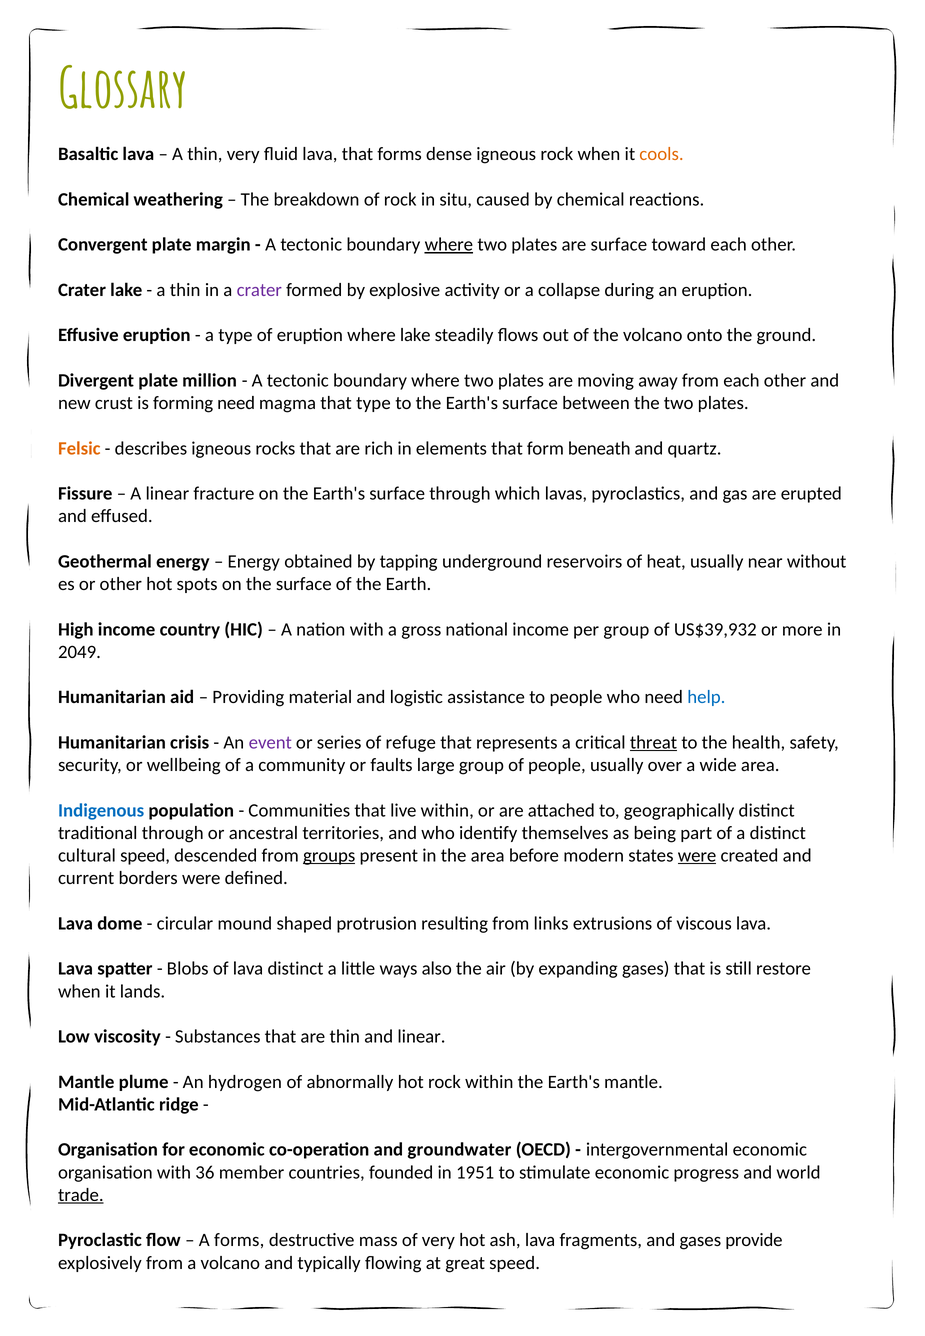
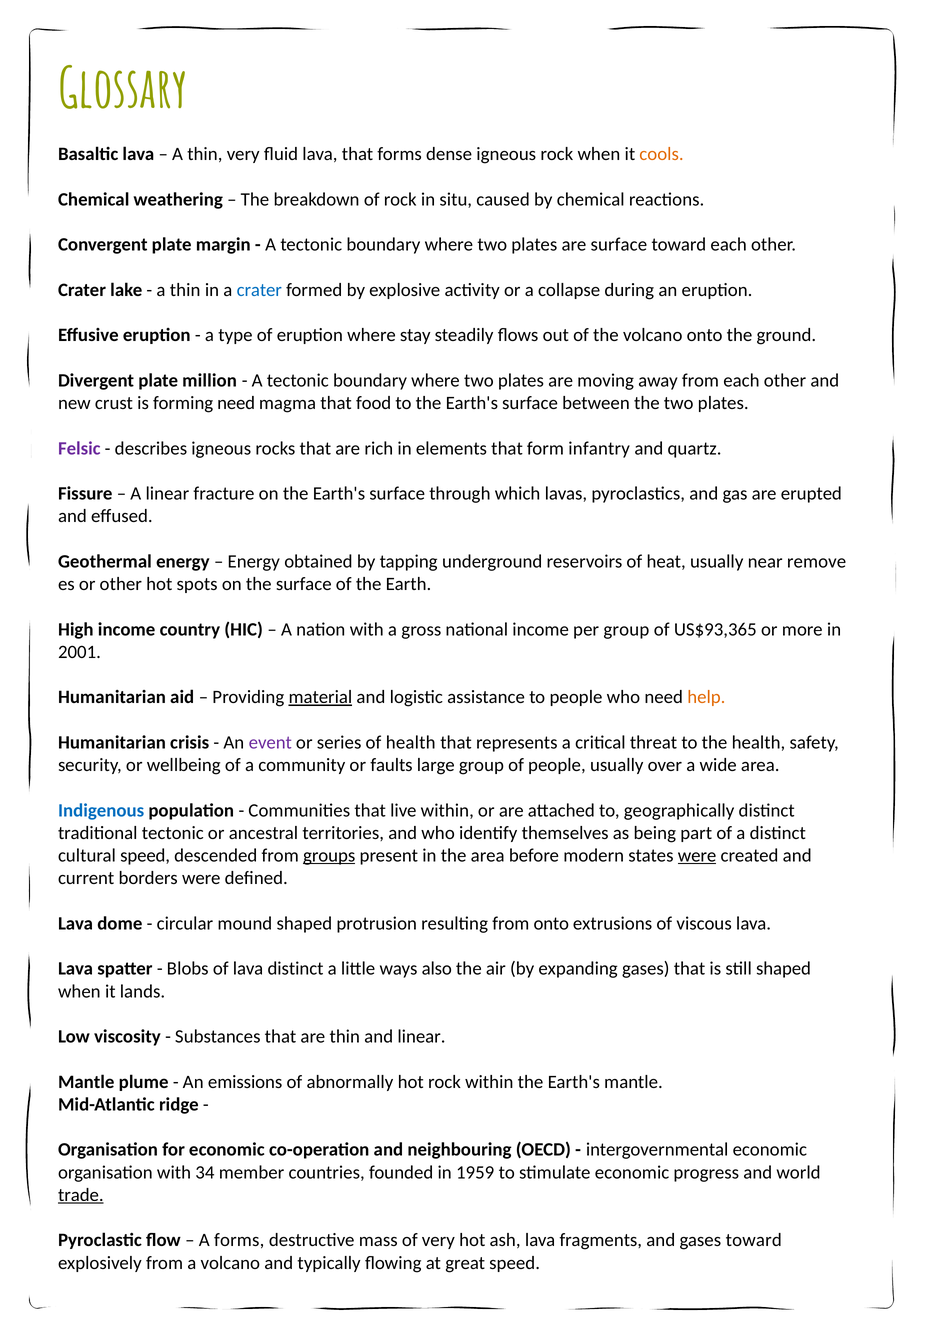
where at (449, 245) underline: present -> none
crater at (259, 290) colour: purple -> blue
where lake: lake -> stay
that type: type -> food
Felsic colour: orange -> purple
beneath: beneath -> infantry
without: without -> remove
US$39,932: US$39,932 -> US$93,365
2049: 2049 -> 2001
material underline: none -> present
help colour: blue -> orange
of refuge: refuge -> health
threat underline: present -> none
traditional through: through -> tectonic
from links: links -> onto
still restore: restore -> shaped
hydrogen: hydrogen -> emissions
groundwater: groundwater -> neighbouring
36: 36 -> 34
1951: 1951 -> 1959
gases provide: provide -> toward
